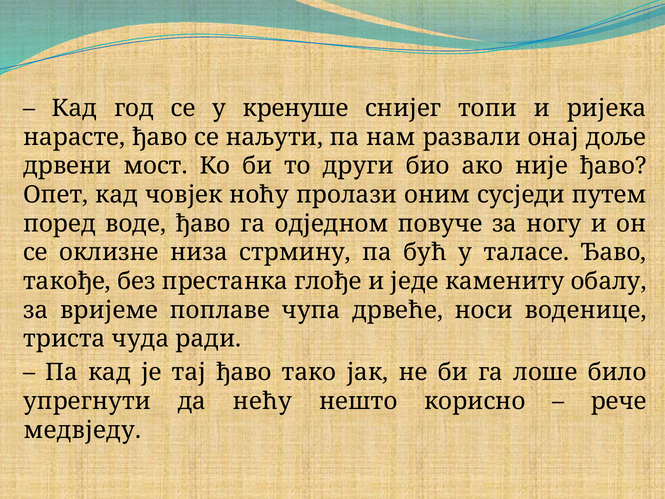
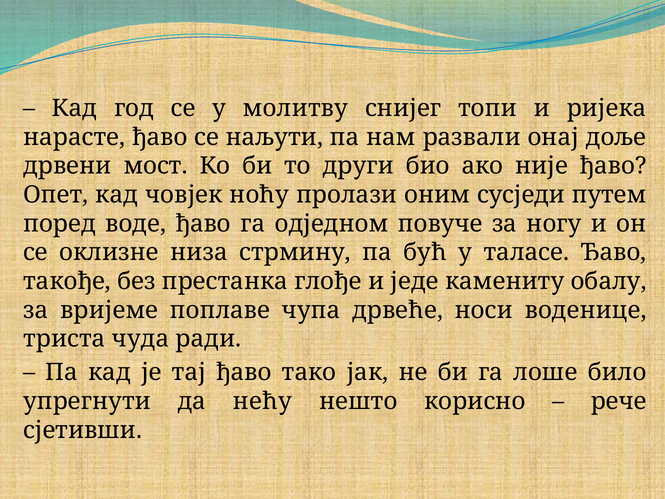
кренуше: кренуше -> молитву
медвједу: медвједу -> сјетивши
